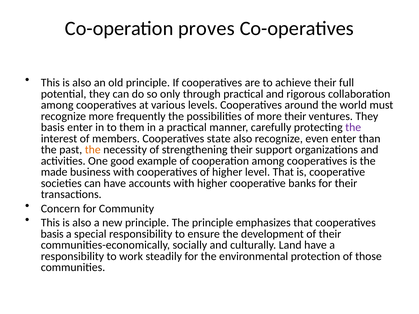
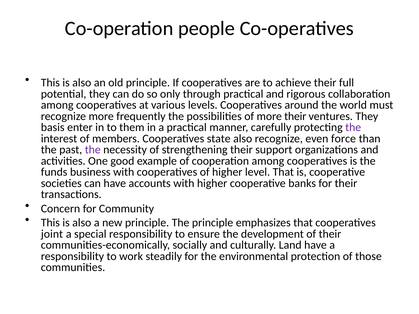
proves: proves -> people
even enter: enter -> force
the at (93, 150) colour: orange -> purple
made: made -> funds
basis at (52, 234): basis -> joint
